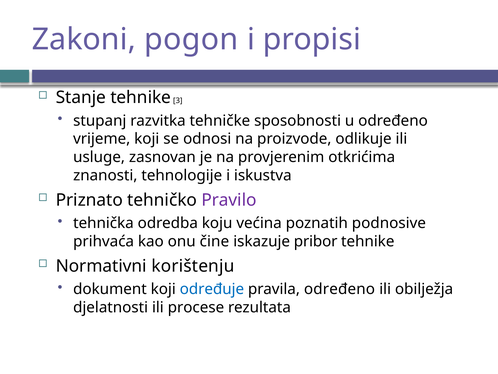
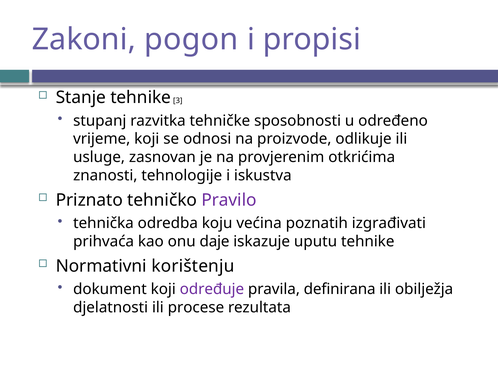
podnosive: podnosive -> izgrađivati
čine: čine -> daje
pribor: pribor -> uputu
određuje colour: blue -> purple
pravila određeno: određeno -> definirana
